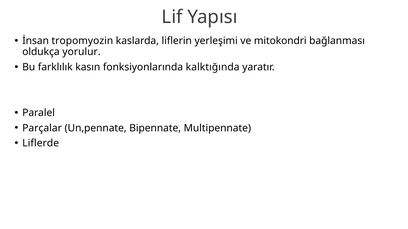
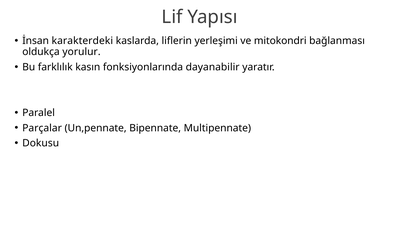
tropomyozin: tropomyozin -> karakterdeki
kalktığında: kalktığında -> dayanabilir
Liflerde: Liflerde -> Dokusu
